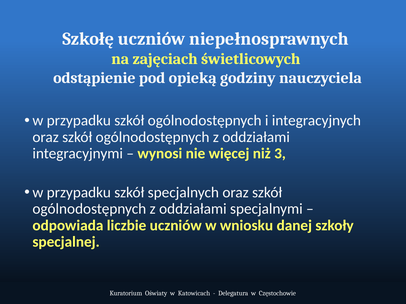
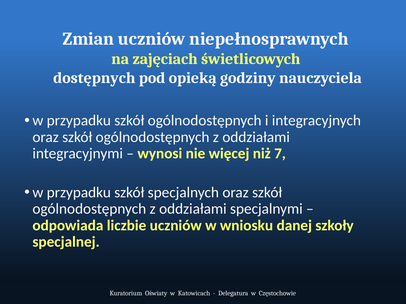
Szkołę: Szkołę -> Zmian
odstąpienie: odstąpienie -> dostępnych
3: 3 -> 7
